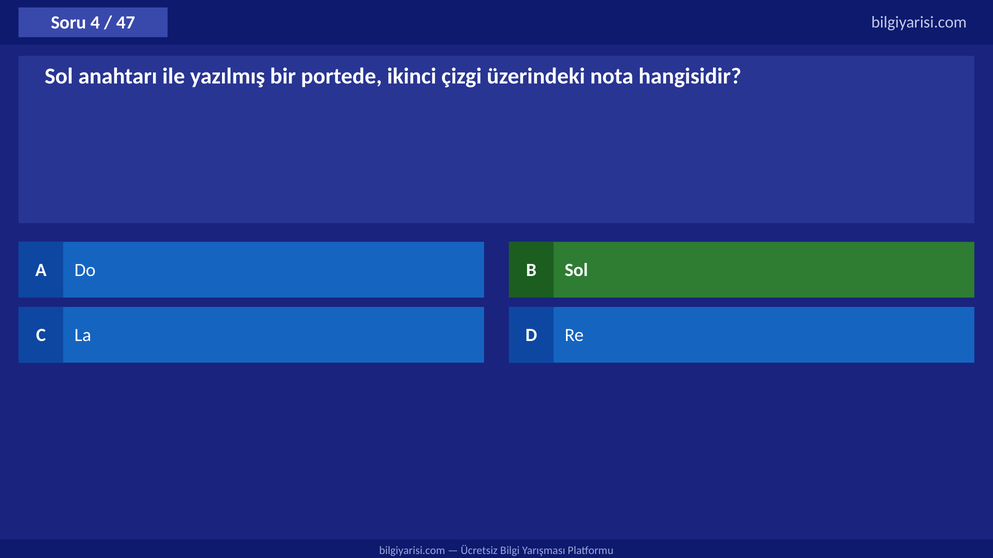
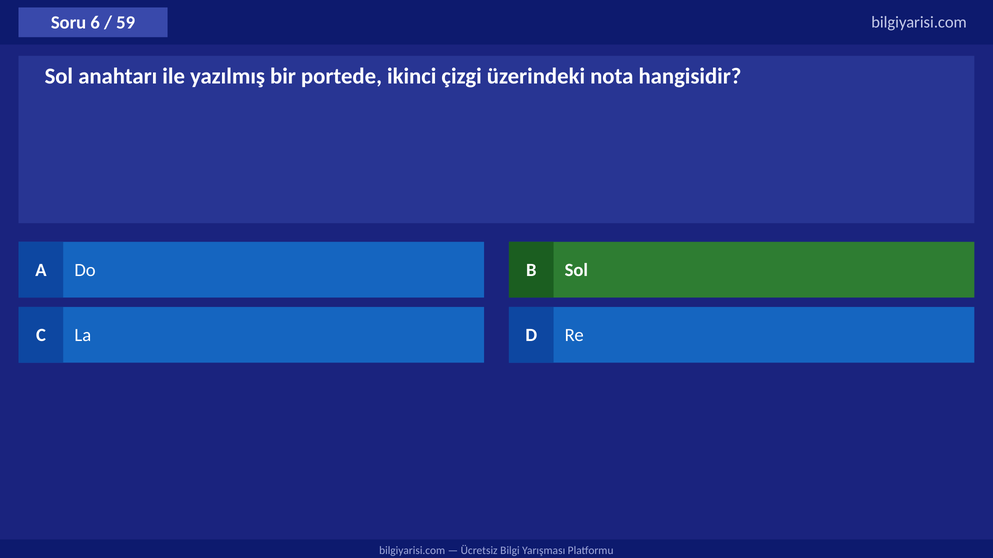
4: 4 -> 6
47: 47 -> 59
